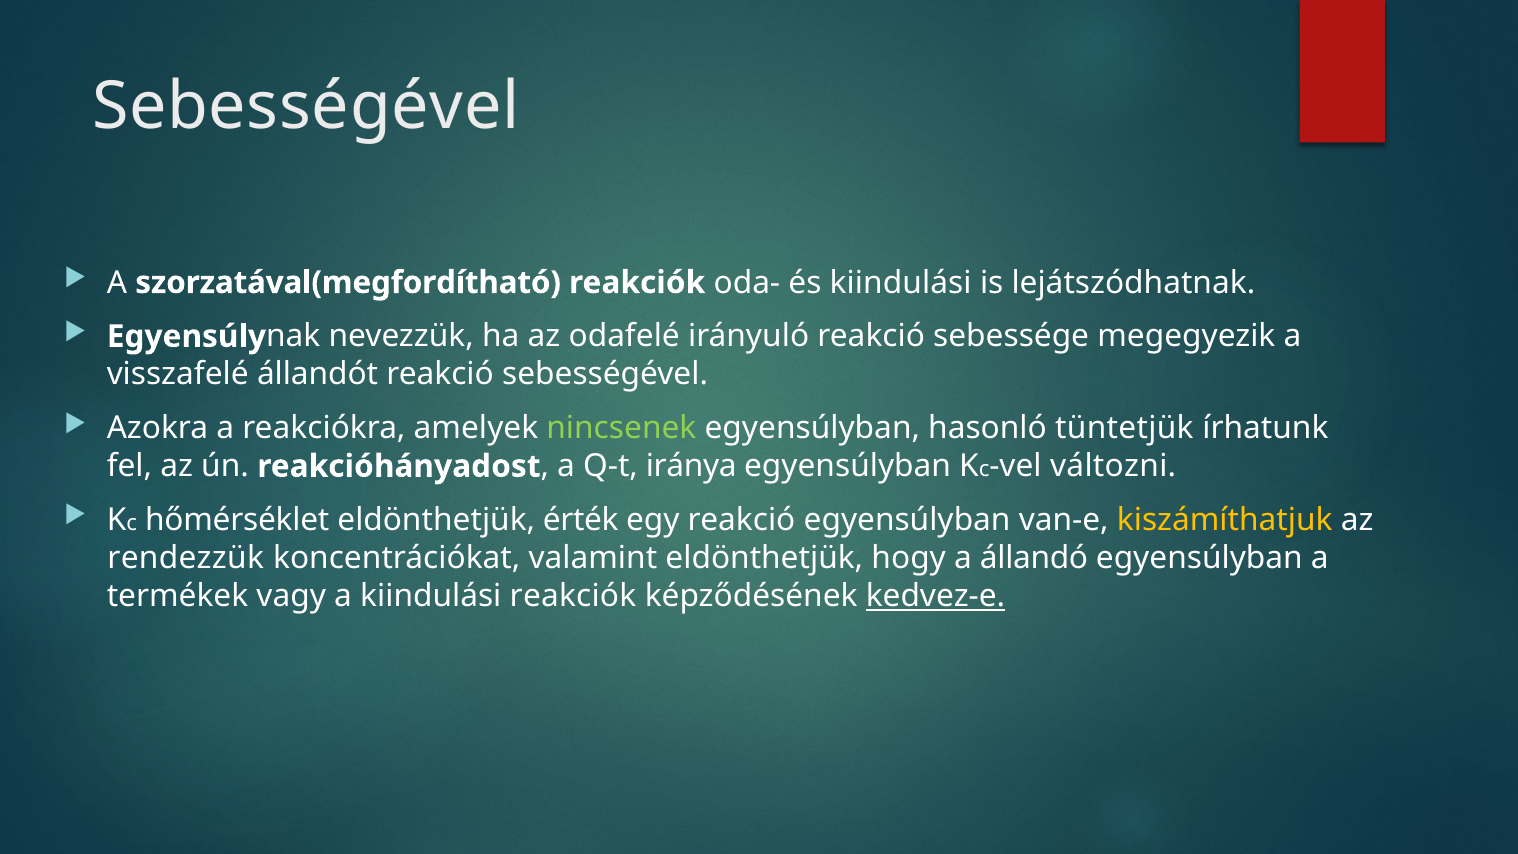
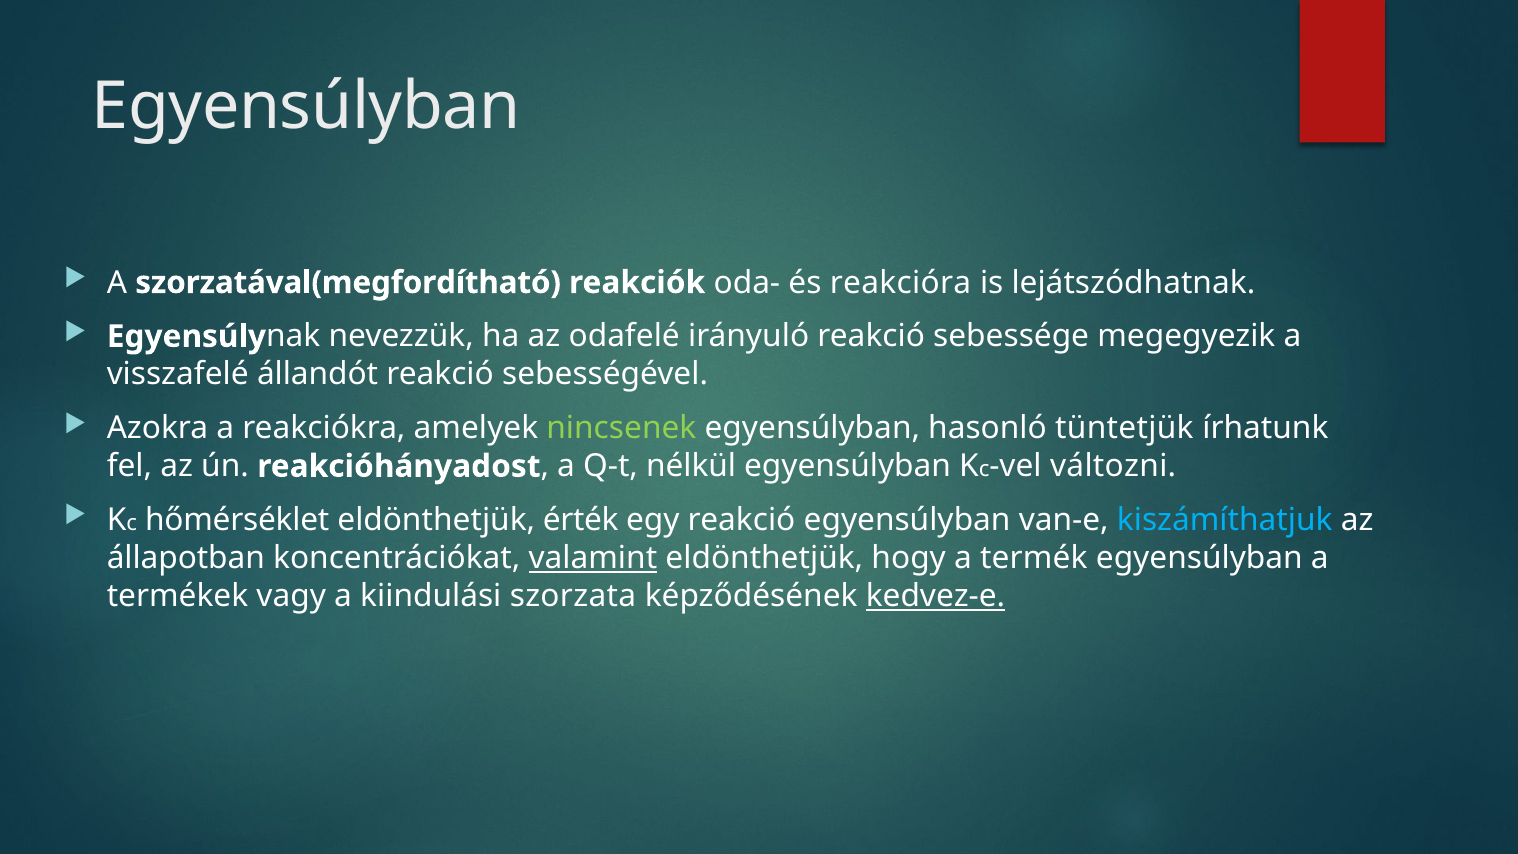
Sebességével at (306, 107): Sebességével -> Egyensúlyban
és kiindulási: kiindulási -> reakcióra
iránya: iránya -> nélkül
kiszámíthatjuk colour: yellow -> light blue
rendezzük: rendezzük -> állapotban
valamint underline: none -> present
állandó: állandó -> termék
kiindulási reakciók: reakciók -> szorzata
